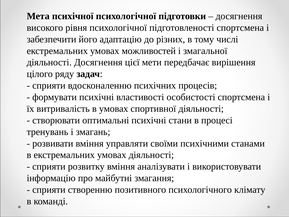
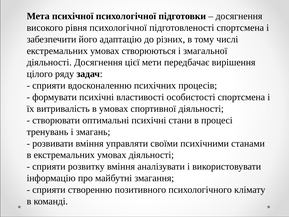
можливостей: можливостей -> створюються
